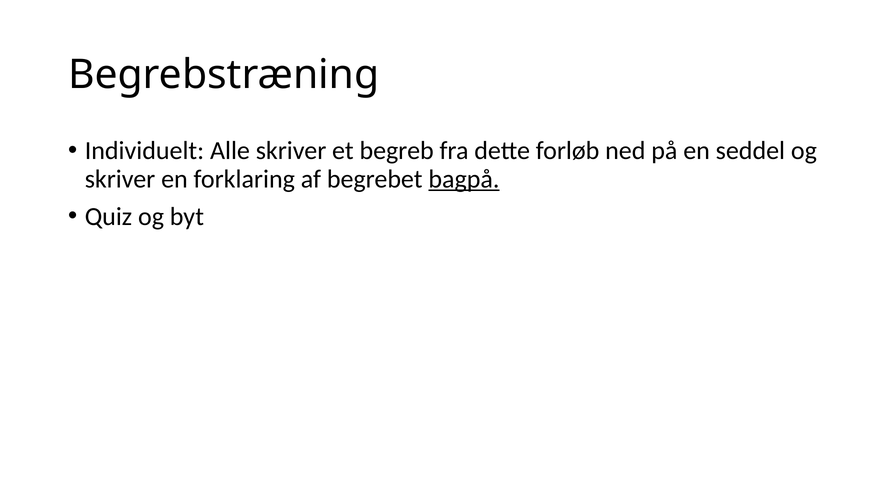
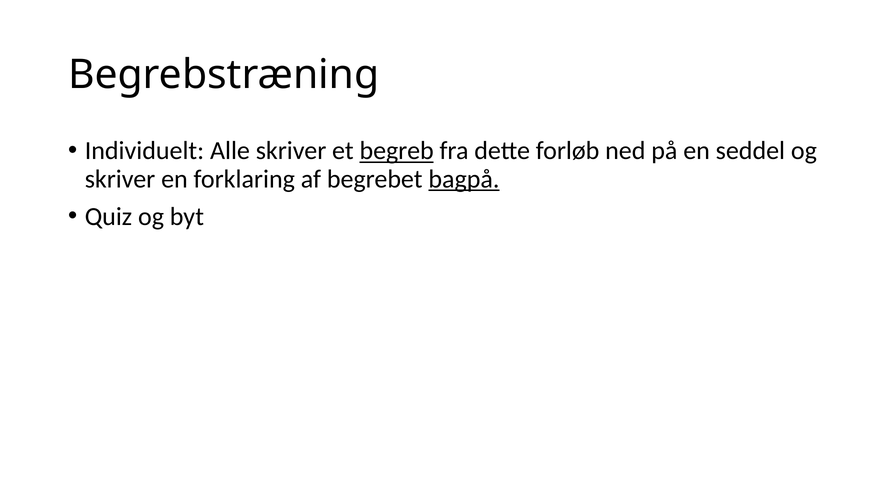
begreb underline: none -> present
